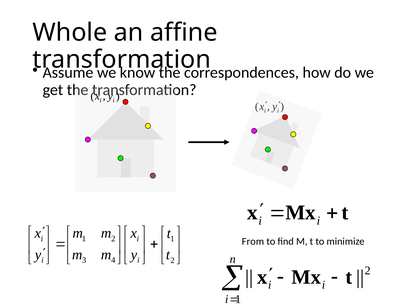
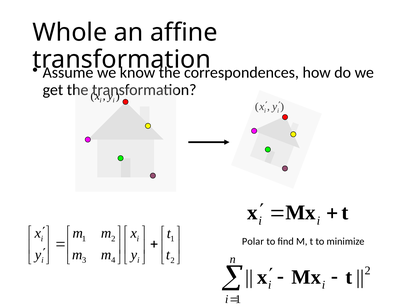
From: From -> Polar
